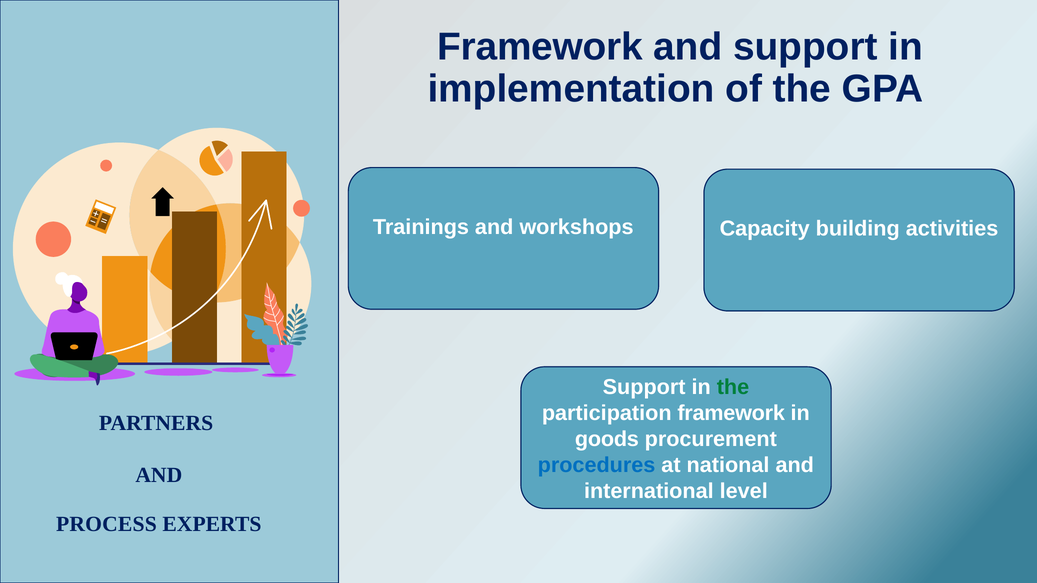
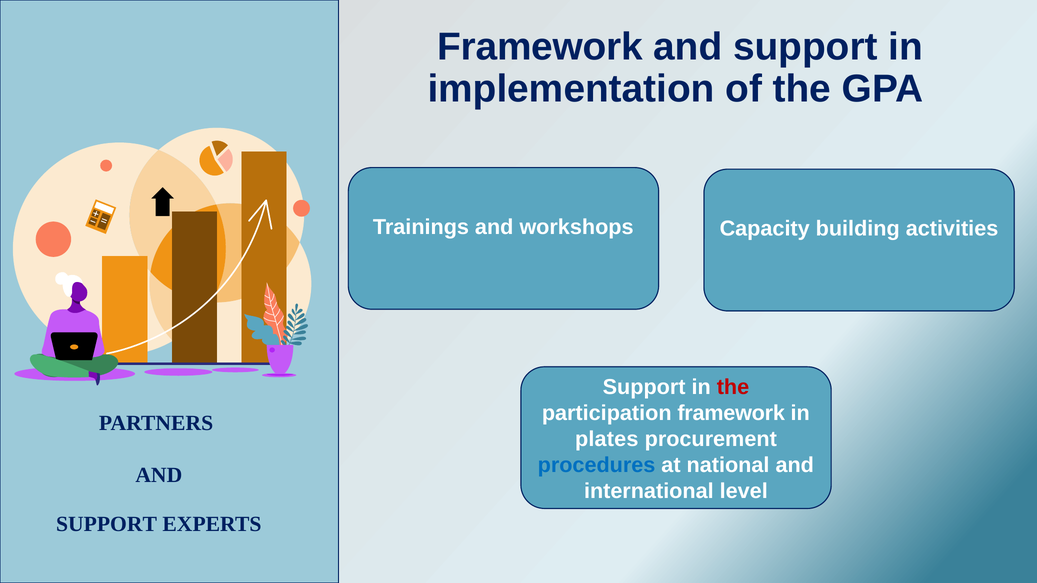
the at (733, 387) colour: green -> red
goods: goods -> plates
PROCESS at (106, 525): PROCESS -> SUPPORT
